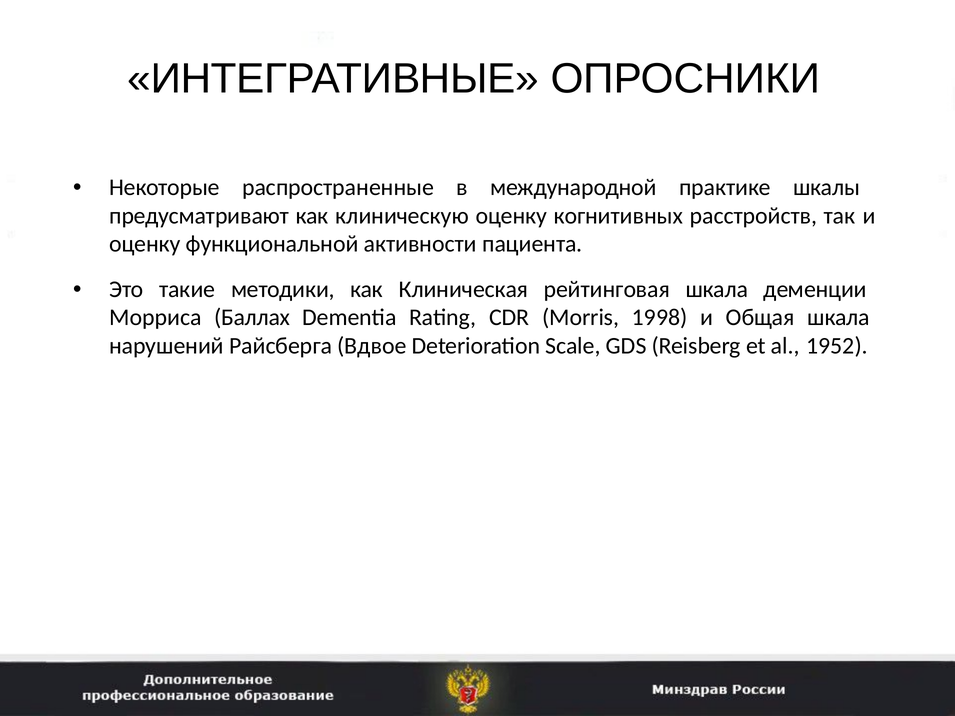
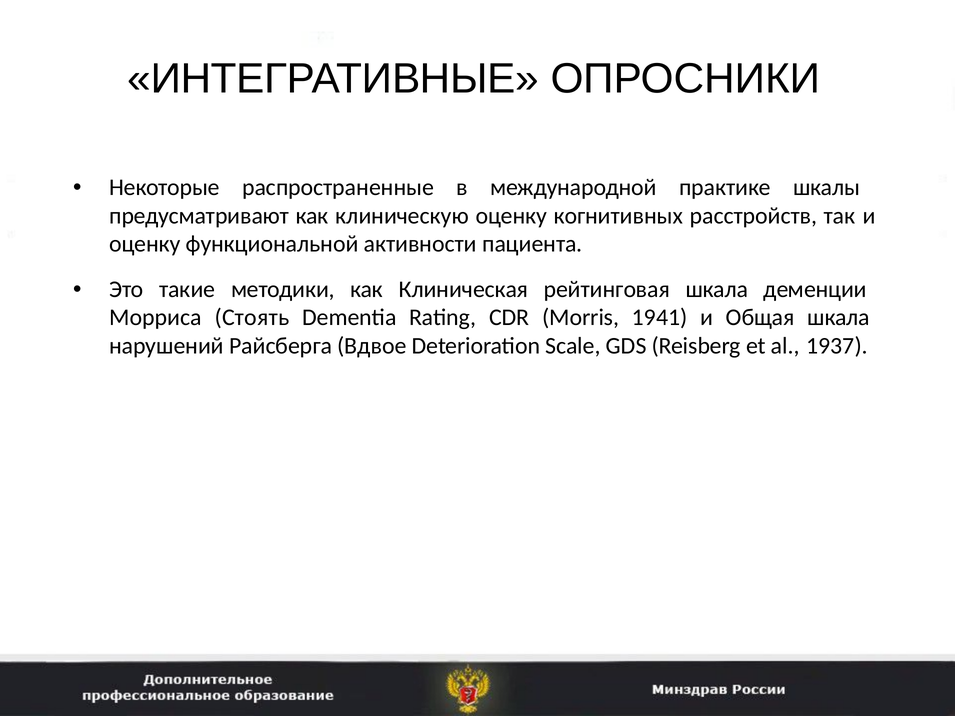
Баллах: Баллах -> Стоять
1998: 1998 -> 1941
1952: 1952 -> 1937
